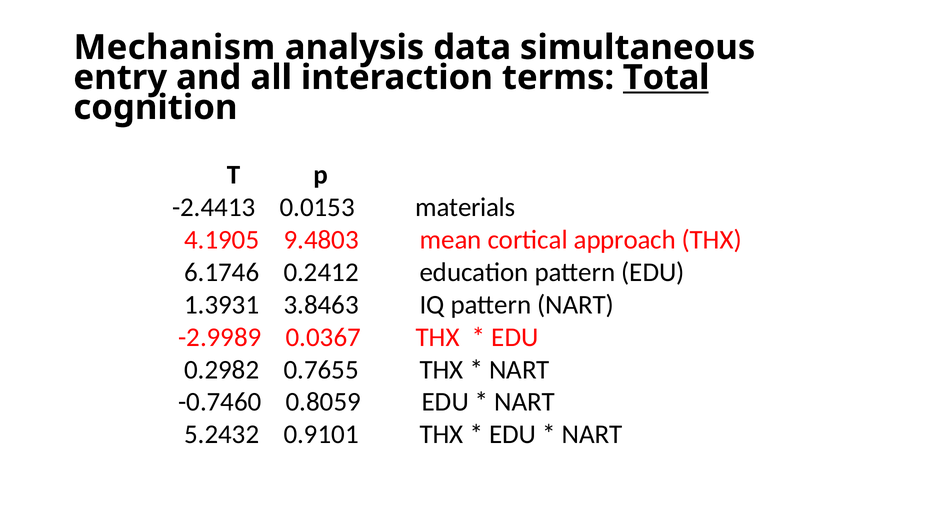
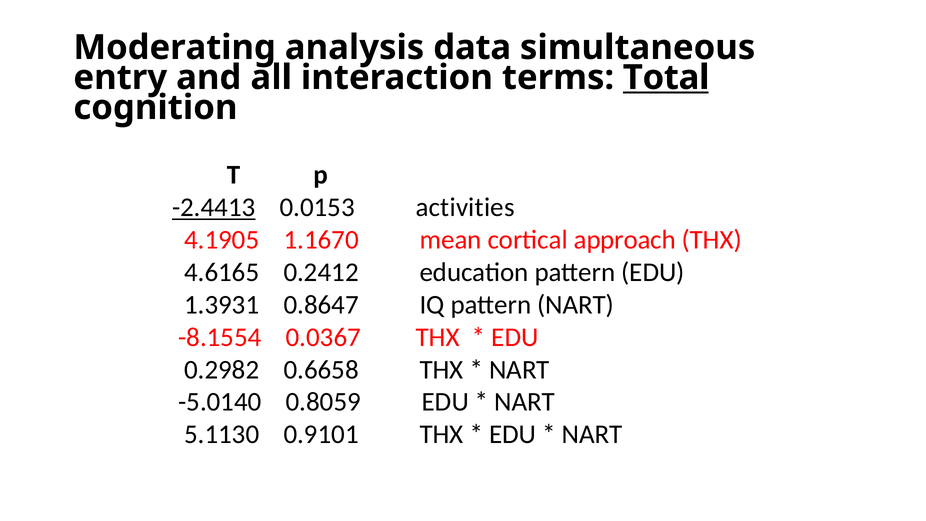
Mechanism: Mechanism -> Moderating
-2.4413 underline: none -> present
materials: materials -> activities
9.4803: 9.4803 -> 1.1670
6.1746: 6.1746 -> 4.6165
3.8463: 3.8463 -> 0.8647
-2.9989: -2.9989 -> -8.1554
0.7655: 0.7655 -> 0.6658
-0.7460: -0.7460 -> -5.0140
5.2432: 5.2432 -> 5.1130
